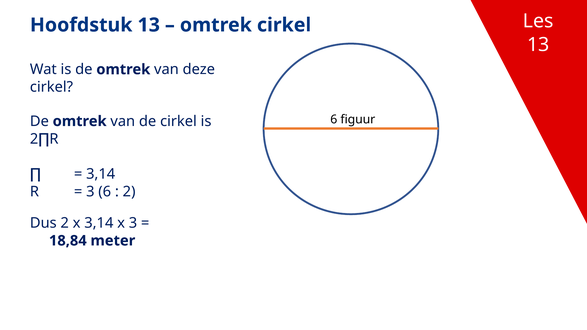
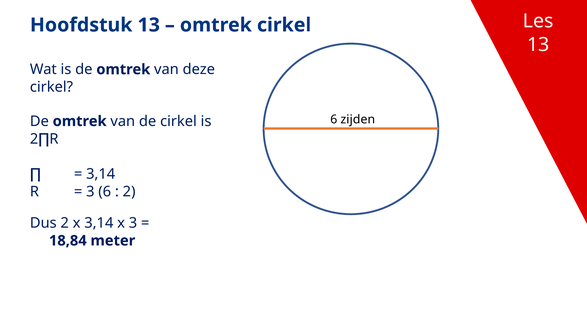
figuur: figuur -> zijden
